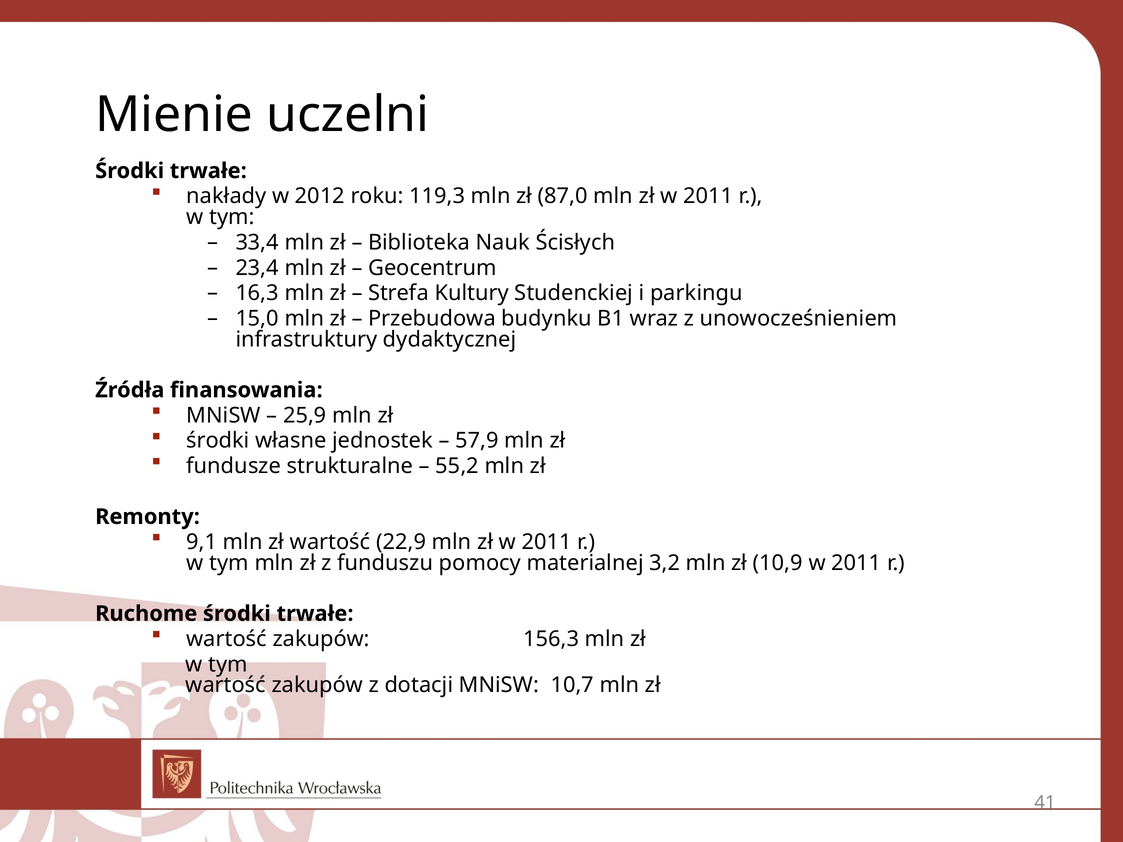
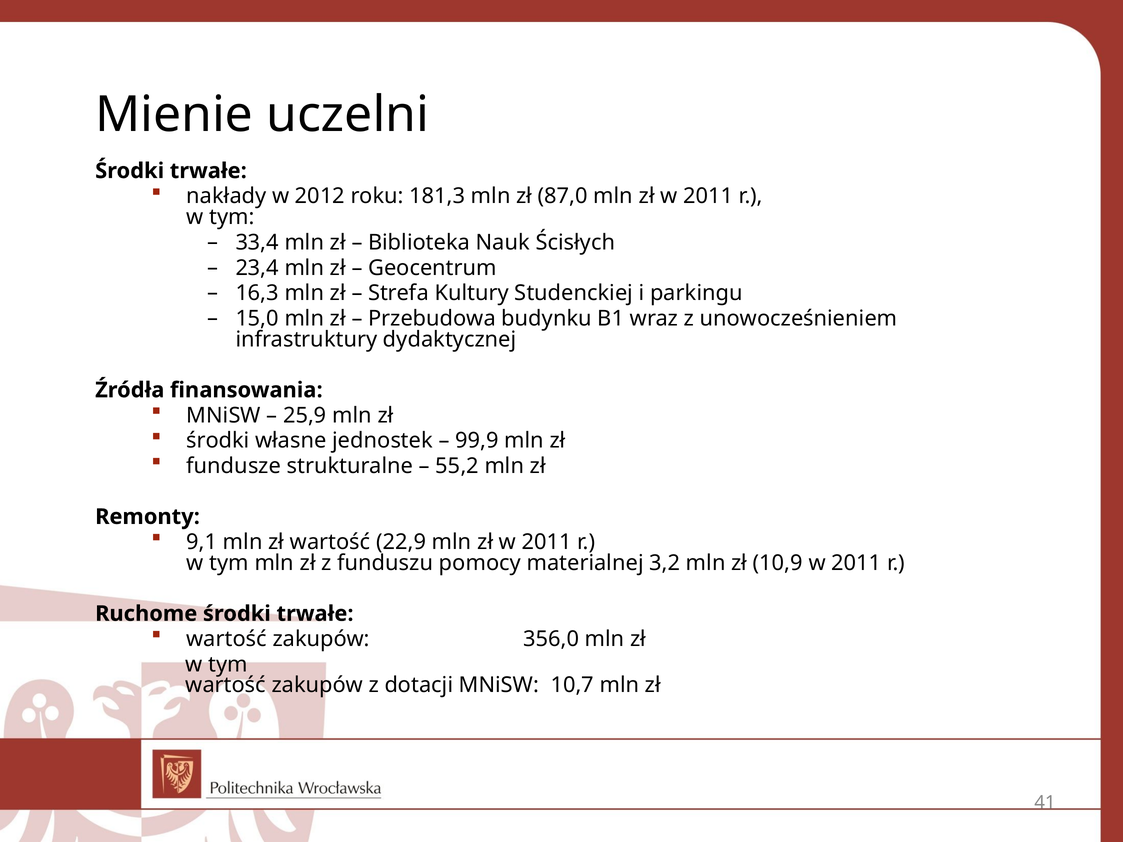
119,3: 119,3 -> 181,3
57,9: 57,9 -> 99,9
156,3: 156,3 -> 356,0
